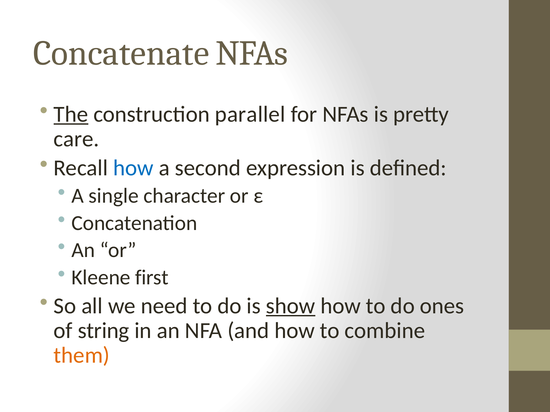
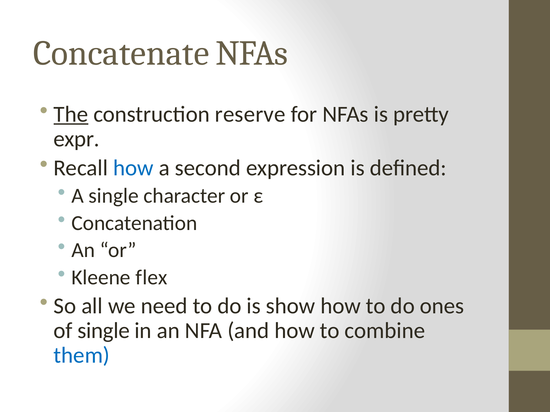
parallel: parallel -> reserve
care: care -> expr
first: first -> flex
show underline: present -> none
of string: string -> single
them colour: orange -> blue
